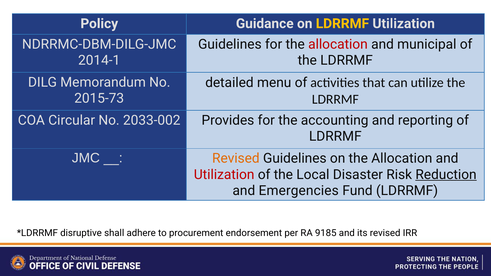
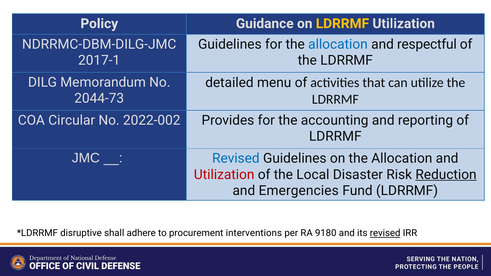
allocation at (338, 44) colour: red -> blue
municipal: municipal -> respectful
2014-1: 2014-1 -> 2017-1
2015-73: 2015-73 -> 2044-73
2033-002: 2033-002 -> 2022-002
Revised at (236, 159) colour: orange -> blue
endorsement: endorsement -> interventions
9185: 9185 -> 9180
revised at (385, 233) underline: none -> present
